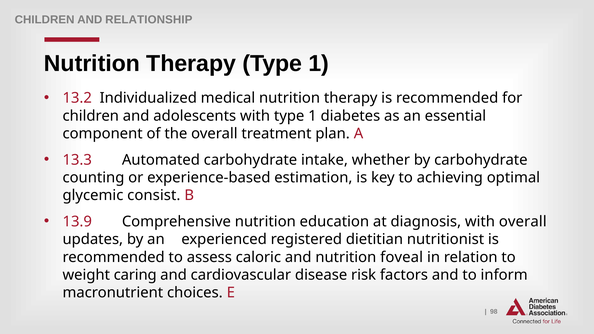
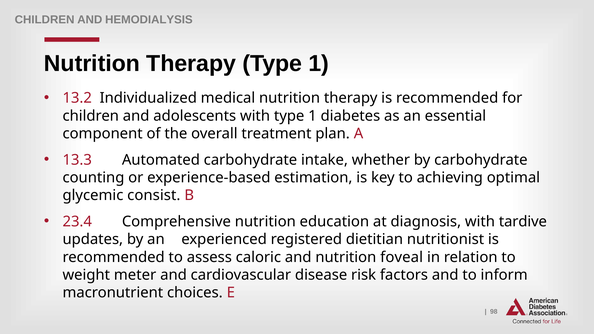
RELATIONSHIP: RELATIONSHIP -> HEMODIALYSIS
13.9: 13.9 -> 23.4
with overall: overall -> tardive
caring: caring -> meter
